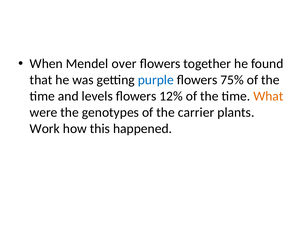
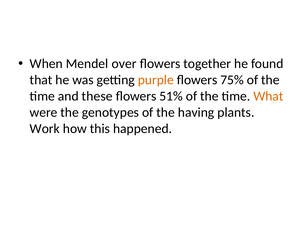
purple colour: blue -> orange
levels: levels -> these
12%: 12% -> 51%
carrier: carrier -> having
